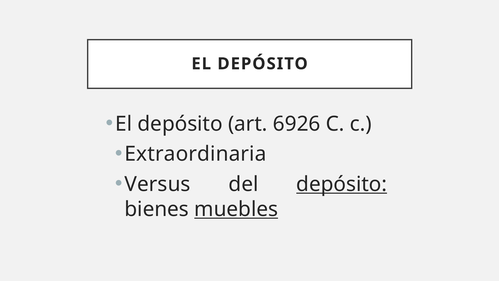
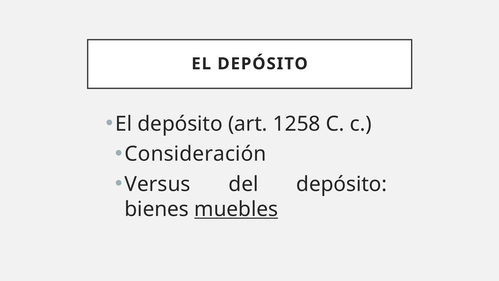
6926: 6926 -> 1258
Extraordinaria: Extraordinaria -> Consideración
depósito at (342, 184) underline: present -> none
